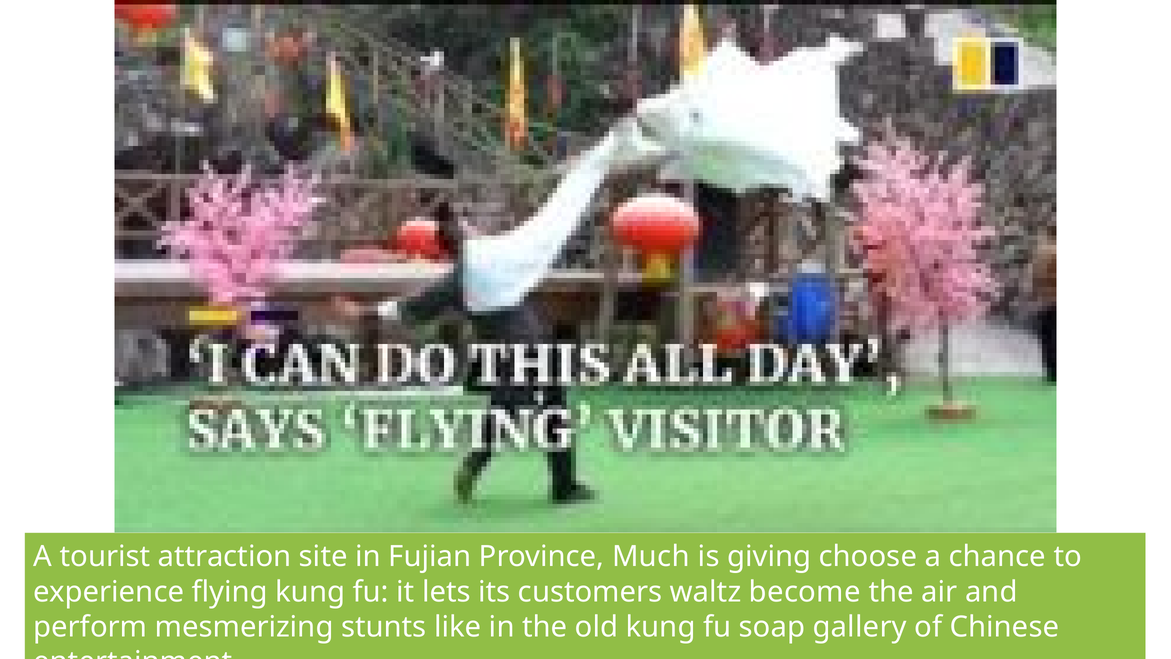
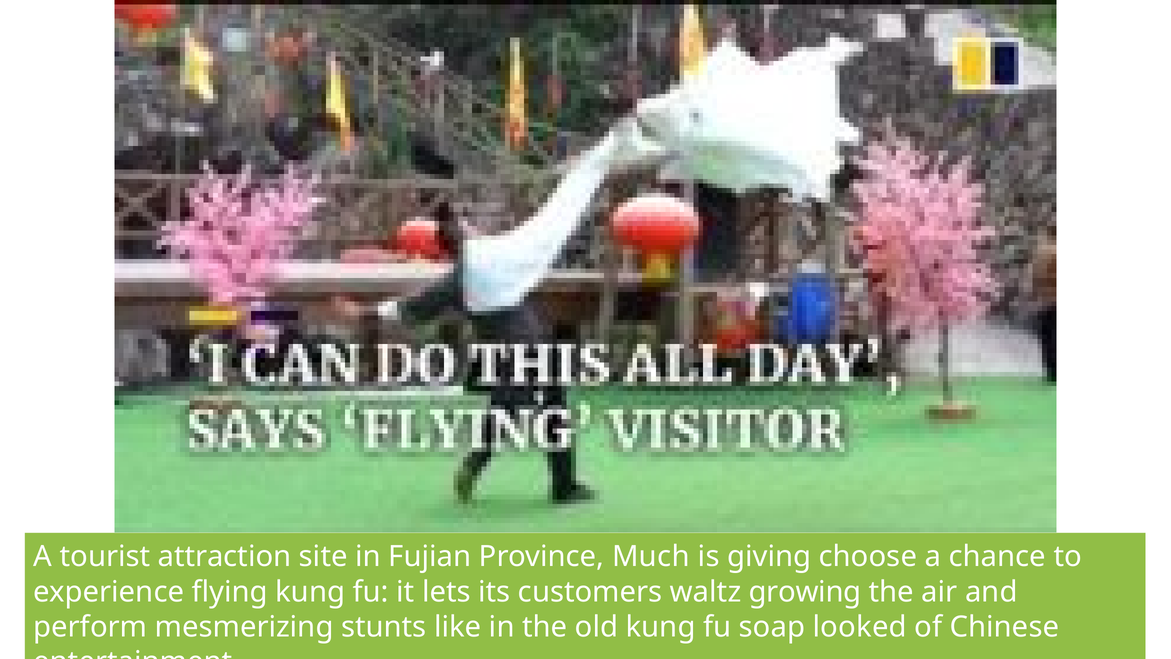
become: become -> growing
gallery: gallery -> looked
